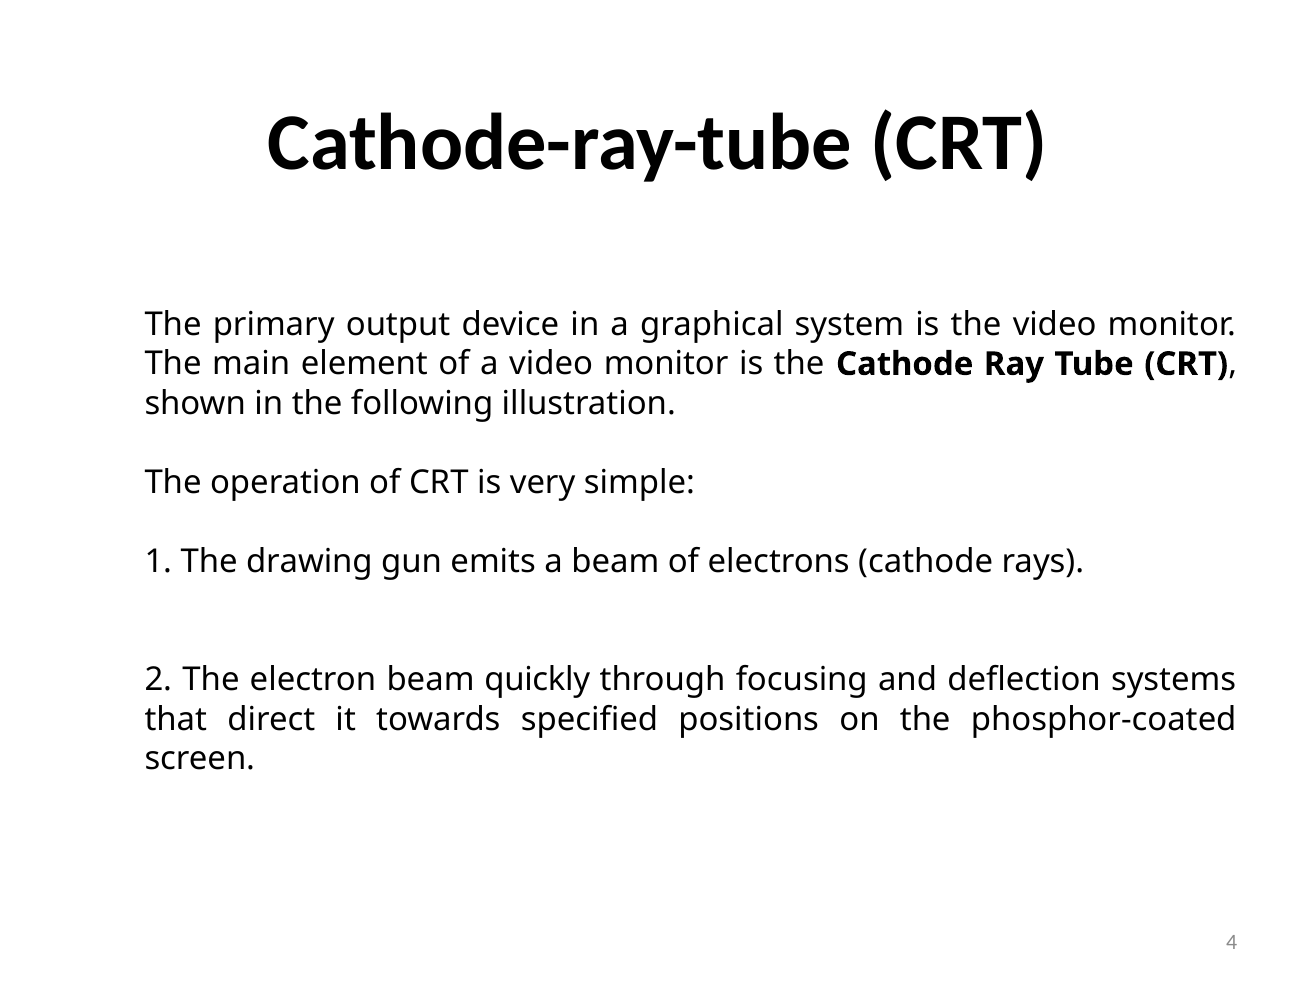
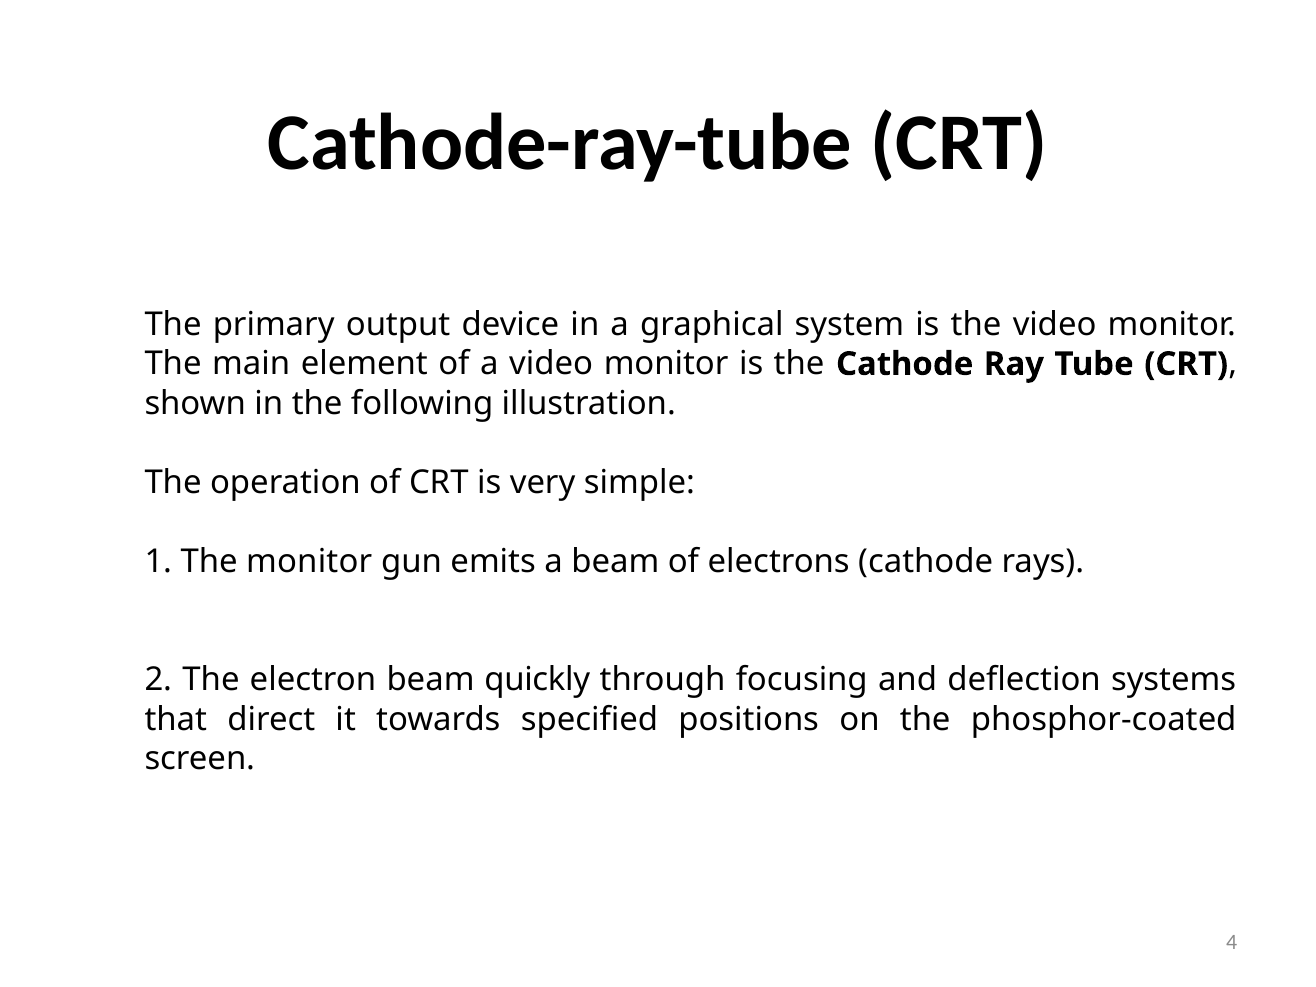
The drawing: drawing -> monitor
